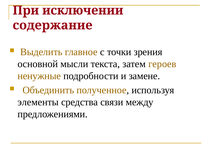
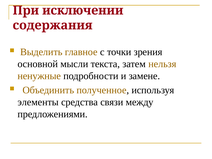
содержание: содержание -> содержания
героев: героев -> нельзя
